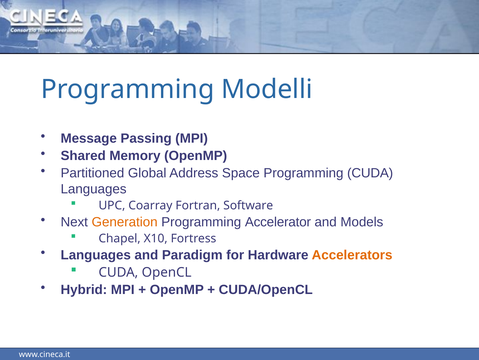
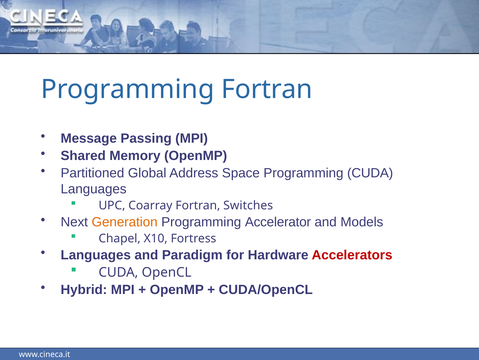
Programming Modelli: Modelli -> Fortran
Software: Software -> Switches
Accelerators colour: orange -> red
